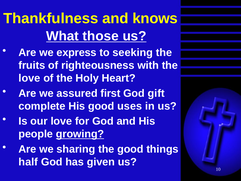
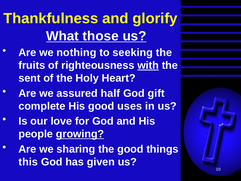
knows: knows -> glorify
express: express -> nothing
with underline: none -> present
love at (29, 78): love -> sent
first: first -> half
half: half -> this
